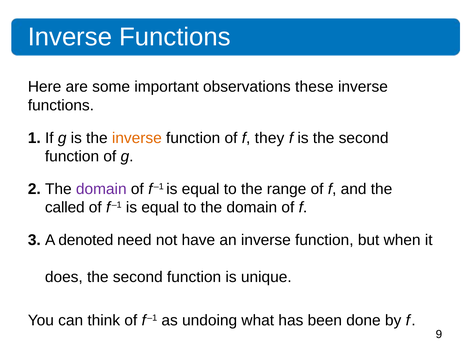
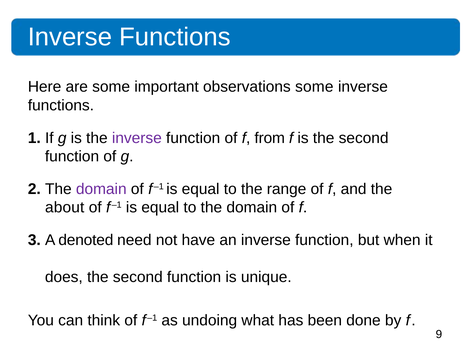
observations these: these -> some
inverse at (137, 138) colour: orange -> purple
they: they -> from
called: called -> about
